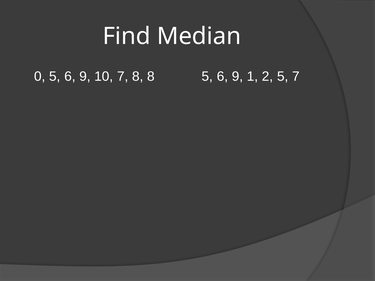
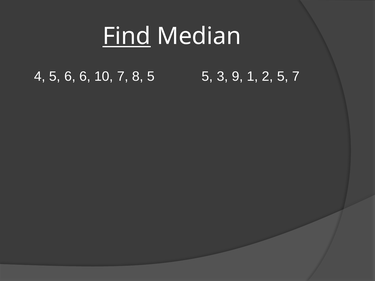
Find underline: none -> present
0: 0 -> 4
9 at (85, 77): 9 -> 6
8 8: 8 -> 5
6 at (222, 77): 6 -> 3
